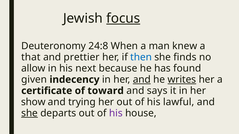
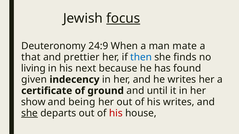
24:8: 24:8 -> 24:9
knew: knew -> mate
allow: allow -> living
and at (142, 80) underline: present -> none
writes at (182, 80) underline: present -> none
toward: toward -> ground
says: says -> until
trying: trying -> being
his lawful: lawful -> writes
his at (116, 113) colour: purple -> red
